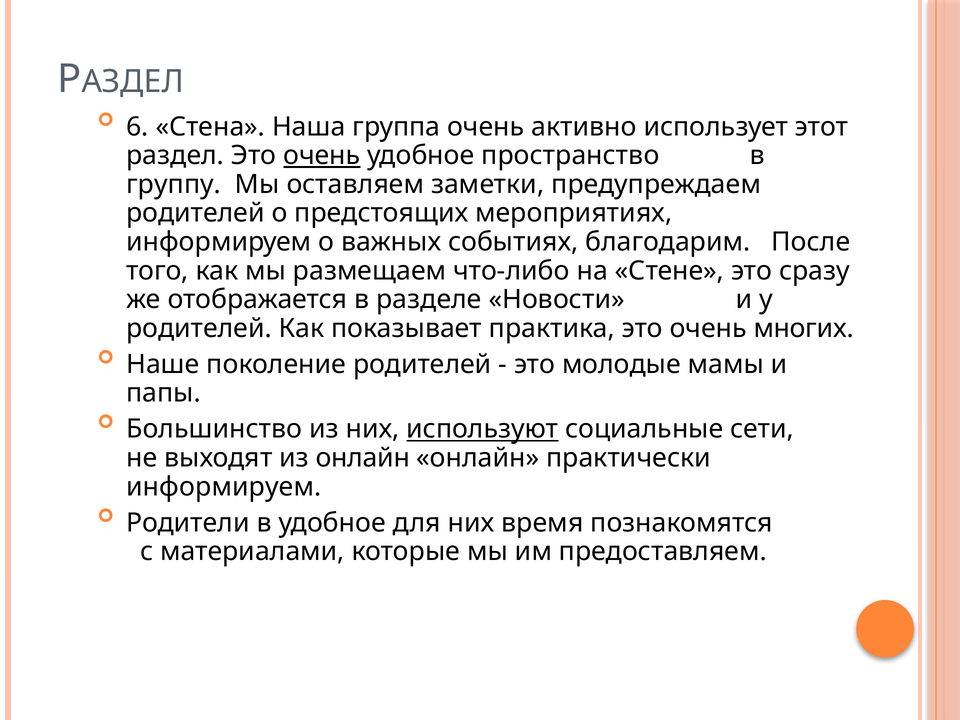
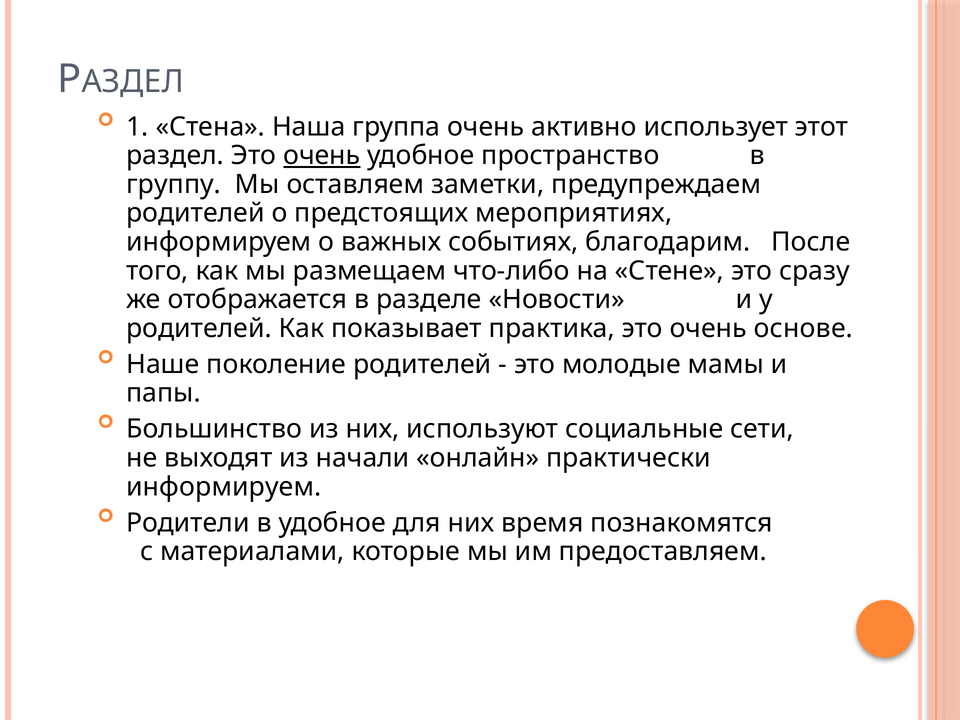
6: 6 -> 1
многих: многих -> основе
используют underline: present -> none
из онлайн: онлайн -> начали
